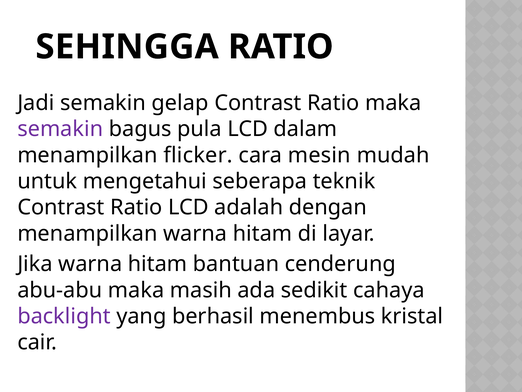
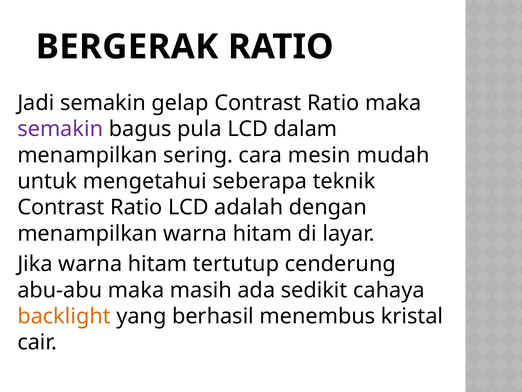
SEHINGGA: SEHINGGA -> BERGERAK
flicker: flicker -> sering
bantuan: bantuan -> tertutup
backlight colour: purple -> orange
